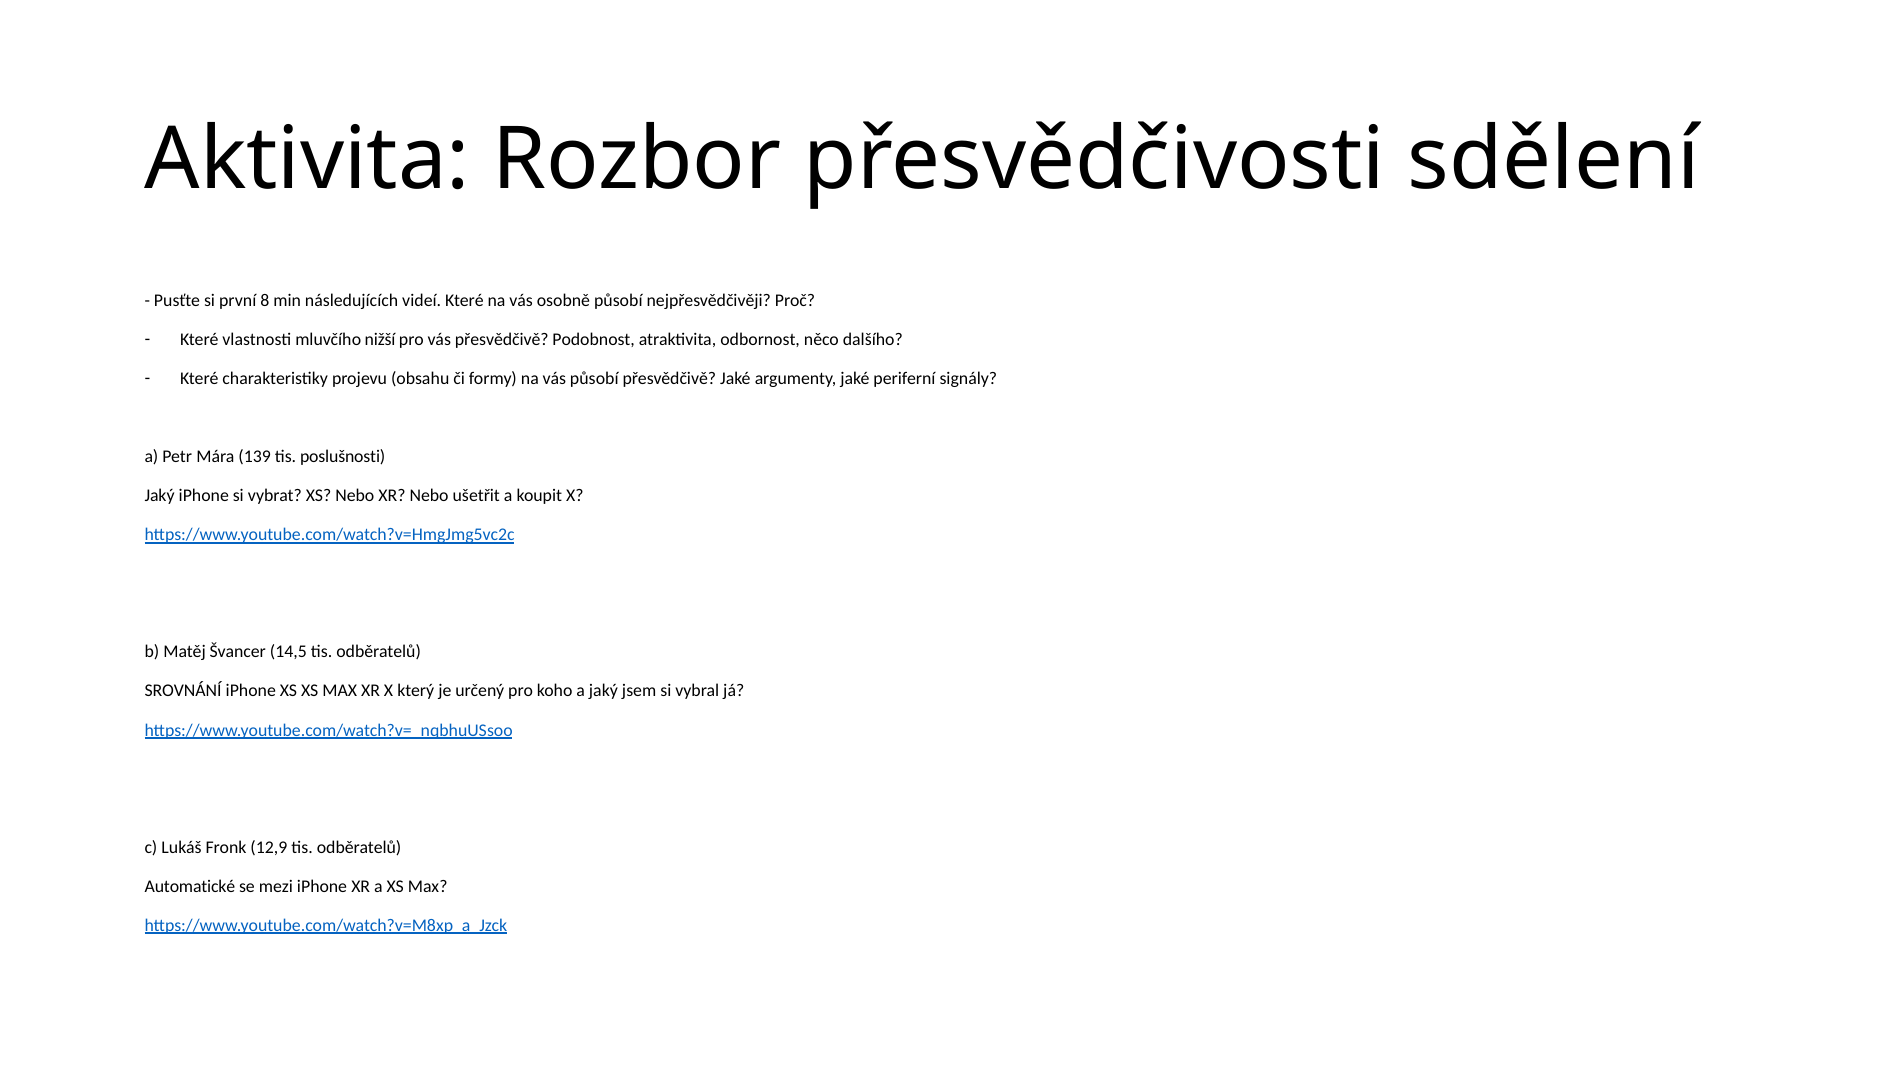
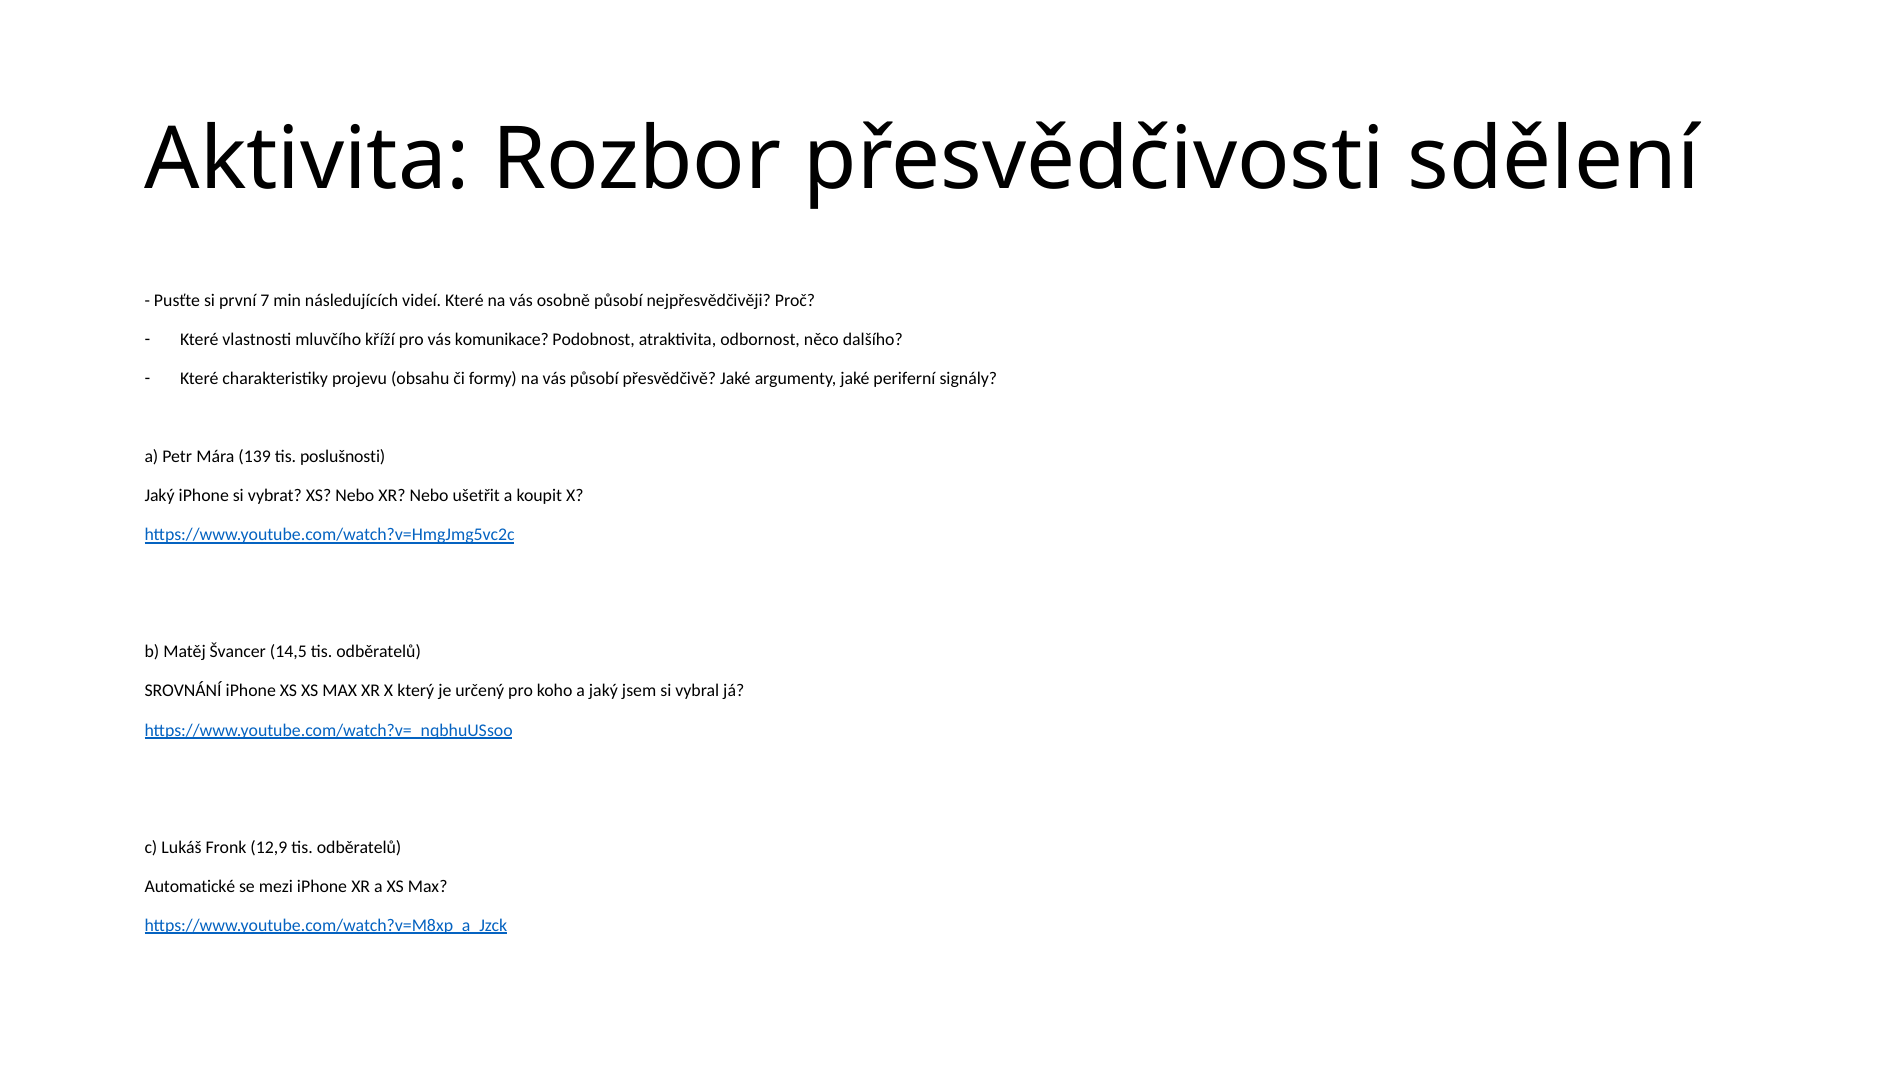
8: 8 -> 7
nižší: nižší -> kříží
vás přesvědčivě: přesvědčivě -> komunikace
